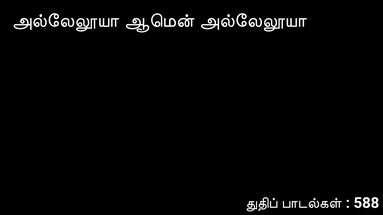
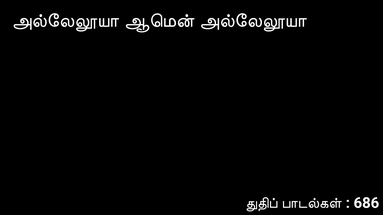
588: 588 -> 686
